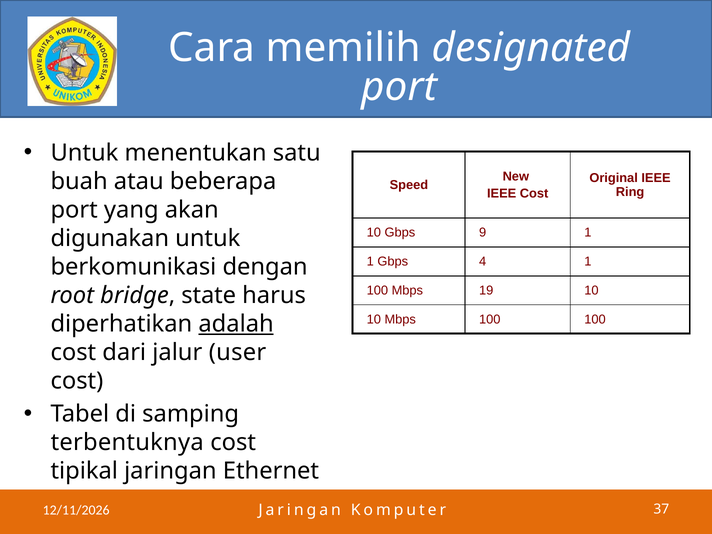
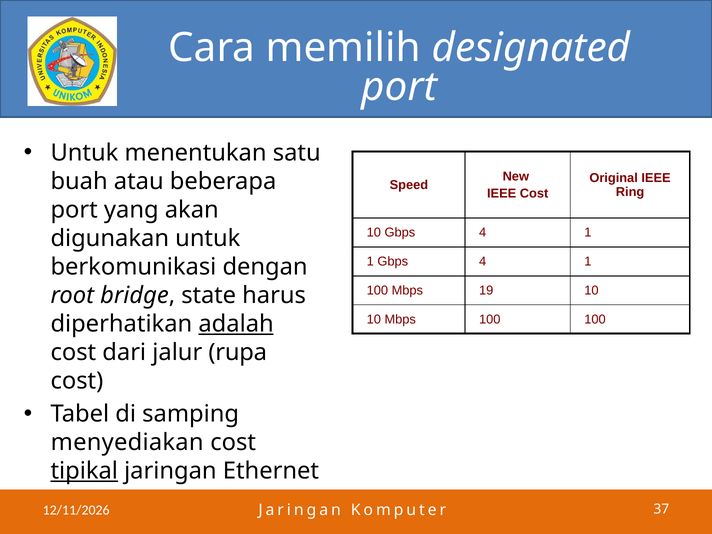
10 Gbps 9: 9 -> 4
user: user -> rupa
terbentuknya: terbentuknya -> menyediakan
tipikal underline: none -> present
